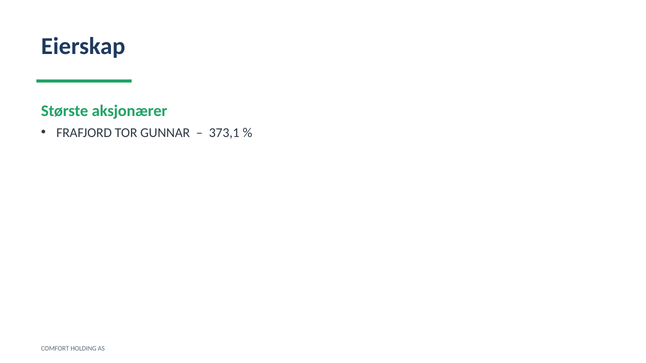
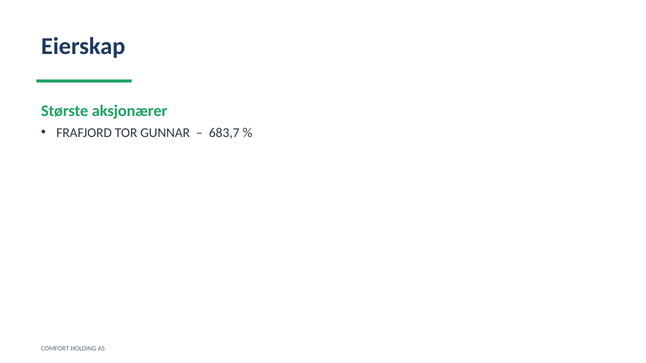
373,1: 373,1 -> 683,7
